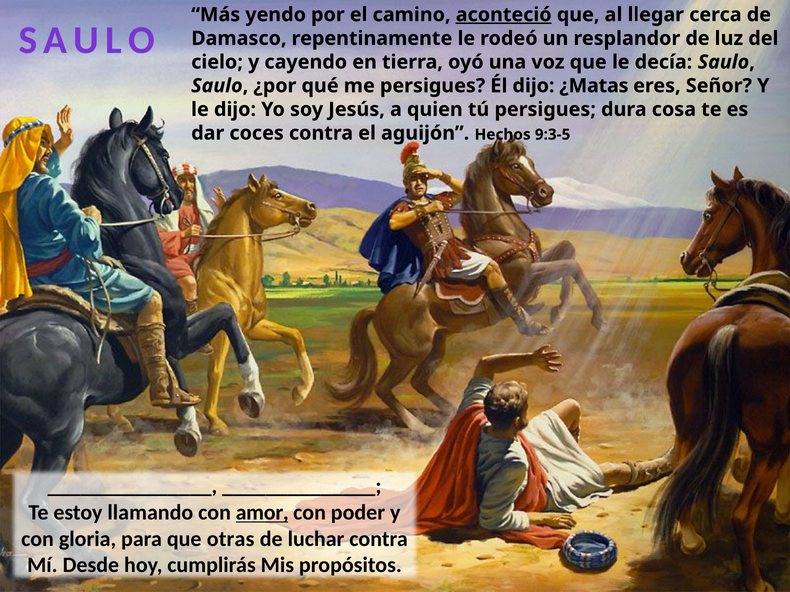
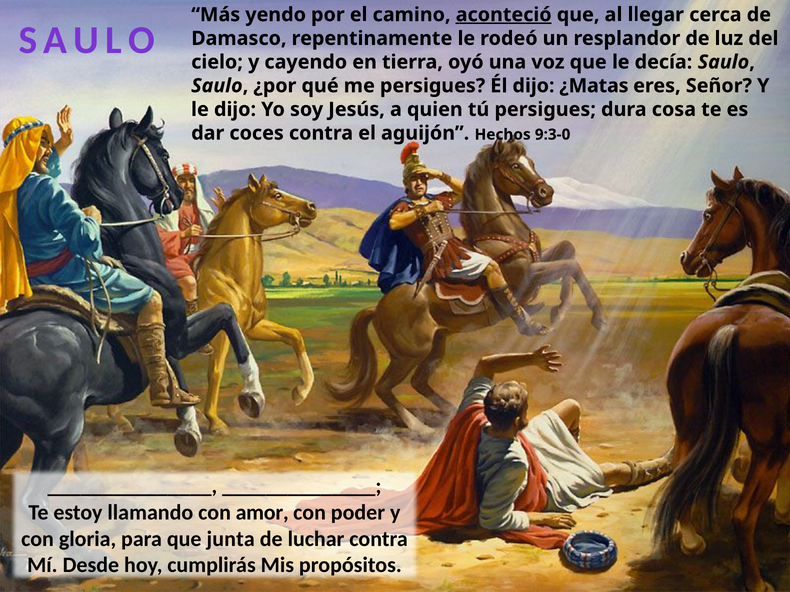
9:3-5: 9:3-5 -> 9:3-0
amor underline: present -> none
otras: otras -> junta
